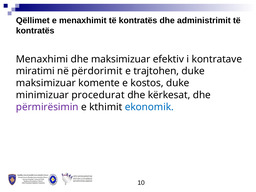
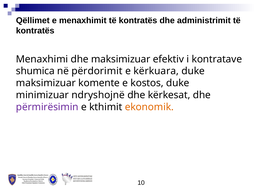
miratimi: miratimi -> shumica
trajtohen: trajtohen -> kërkuara
procedurat: procedurat -> ndryshojnë
ekonomik colour: blue -> orange
